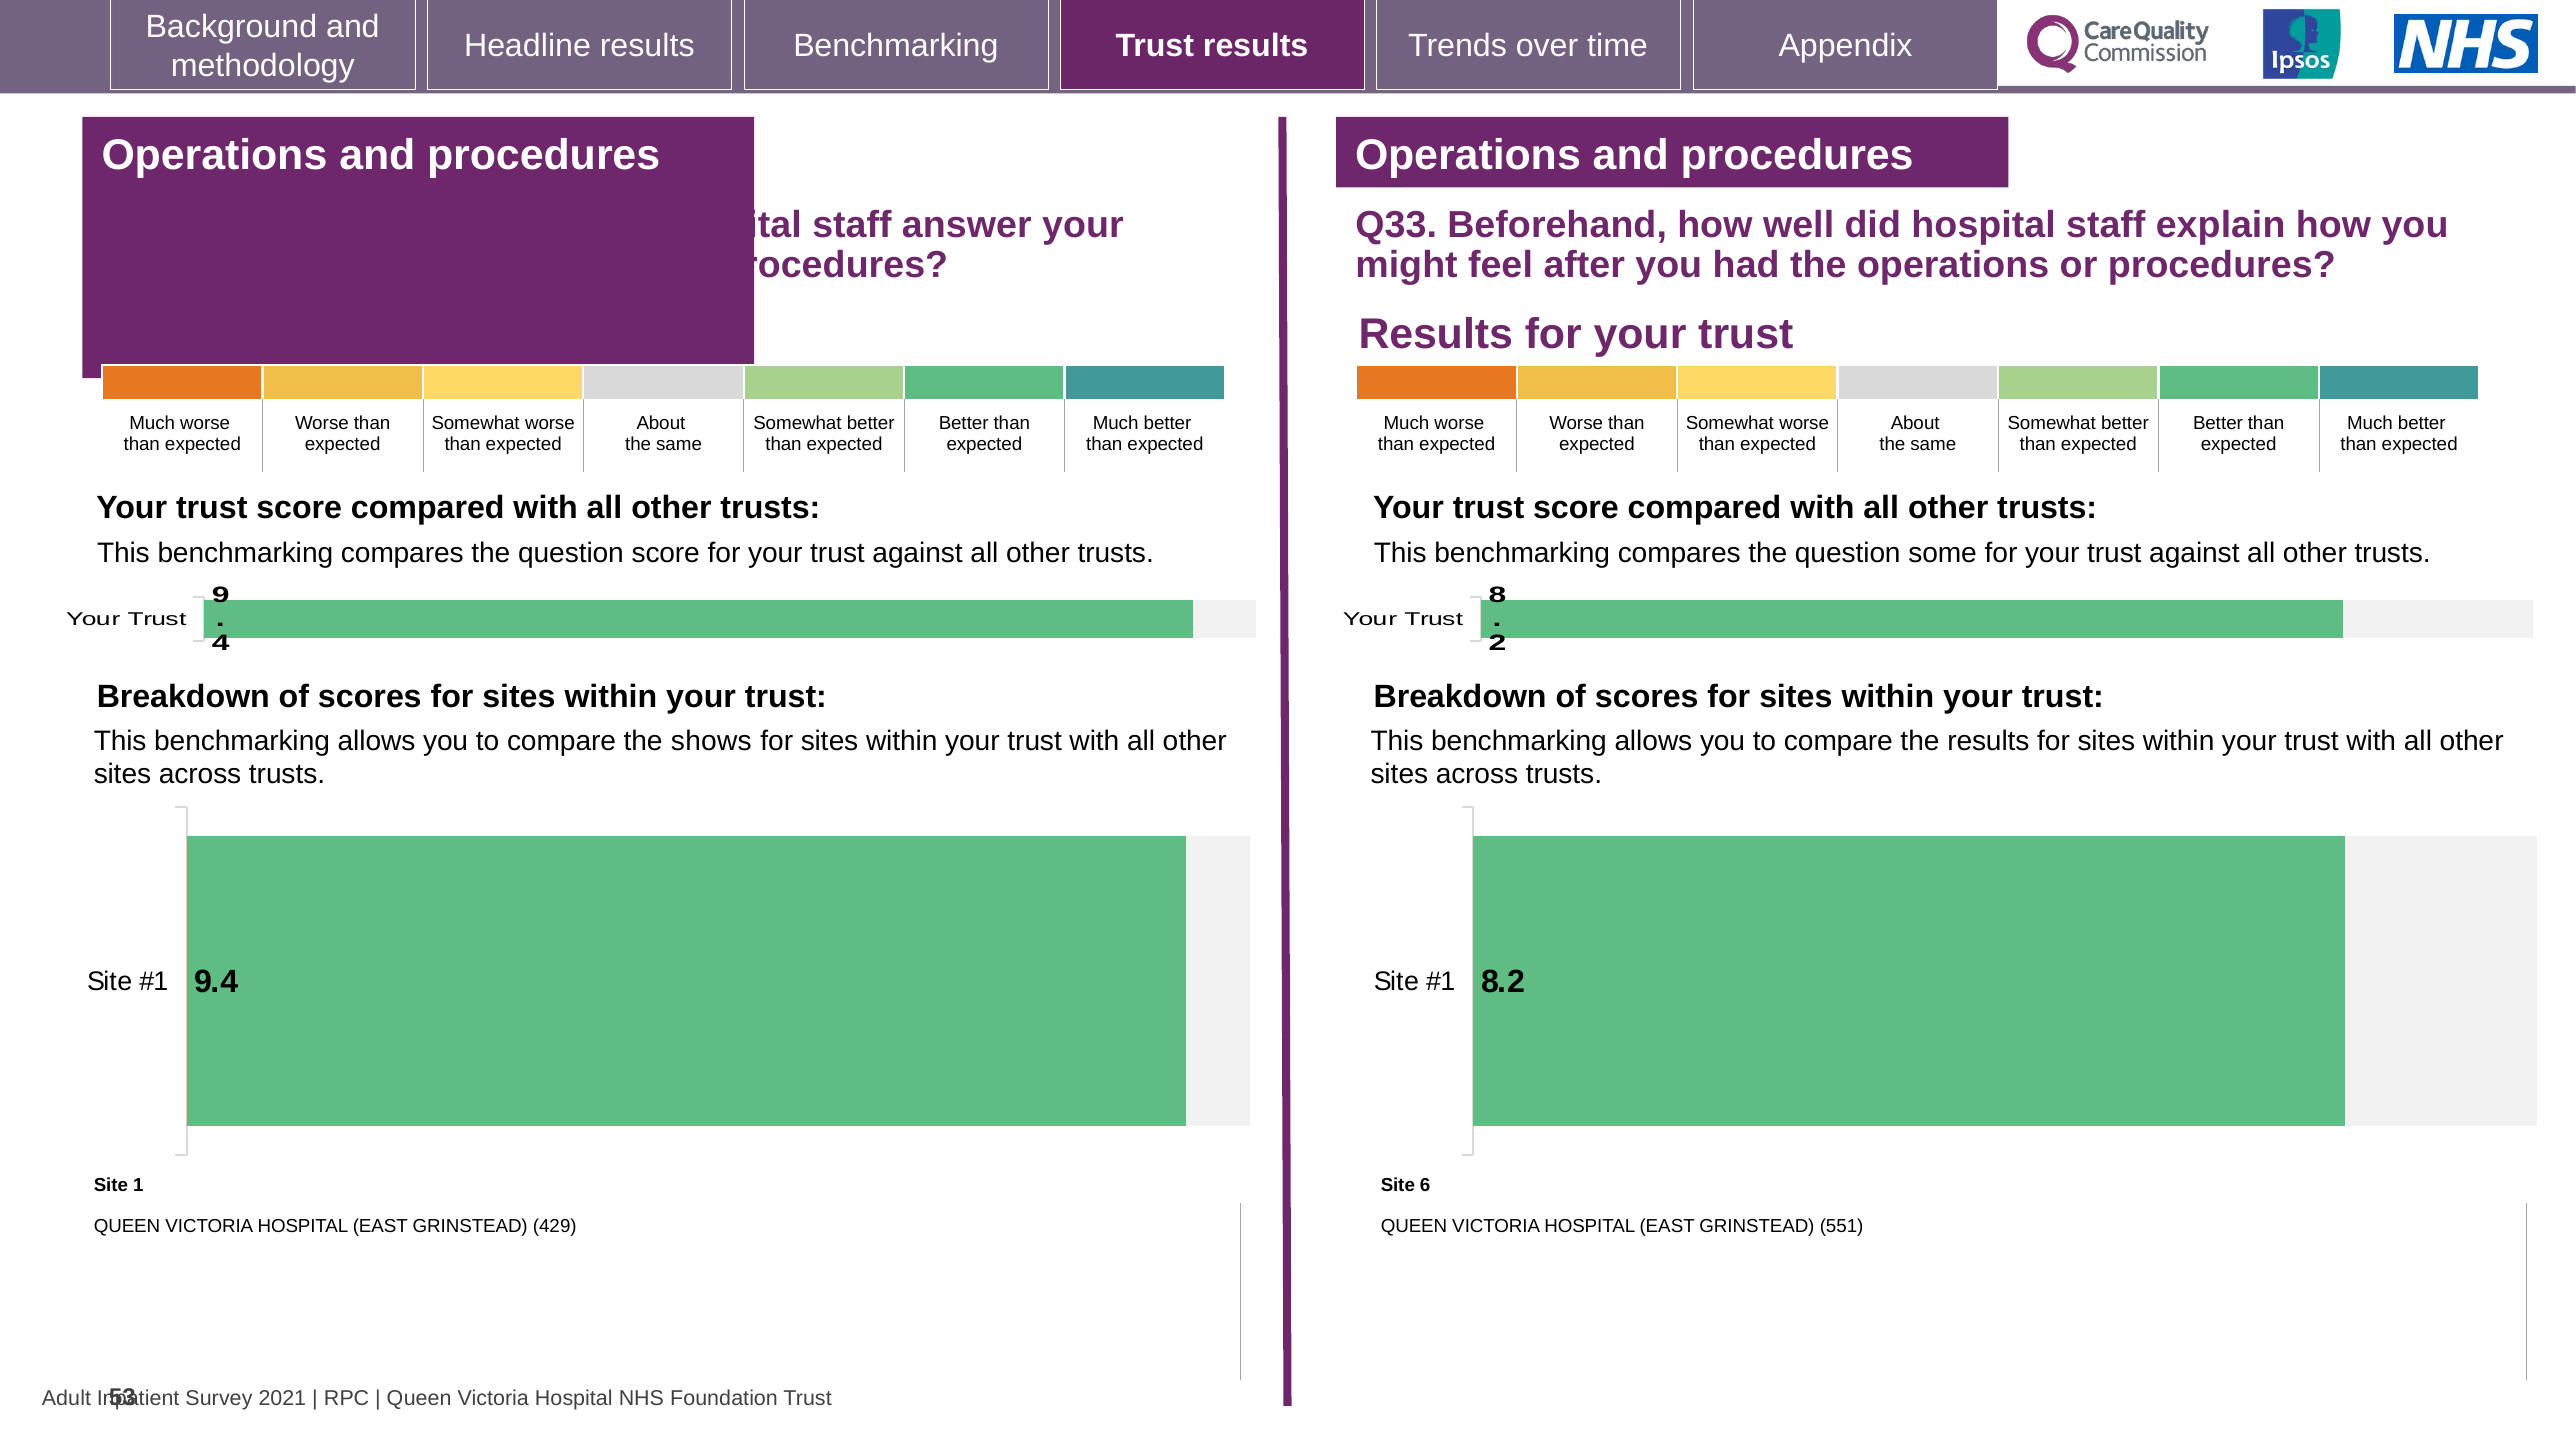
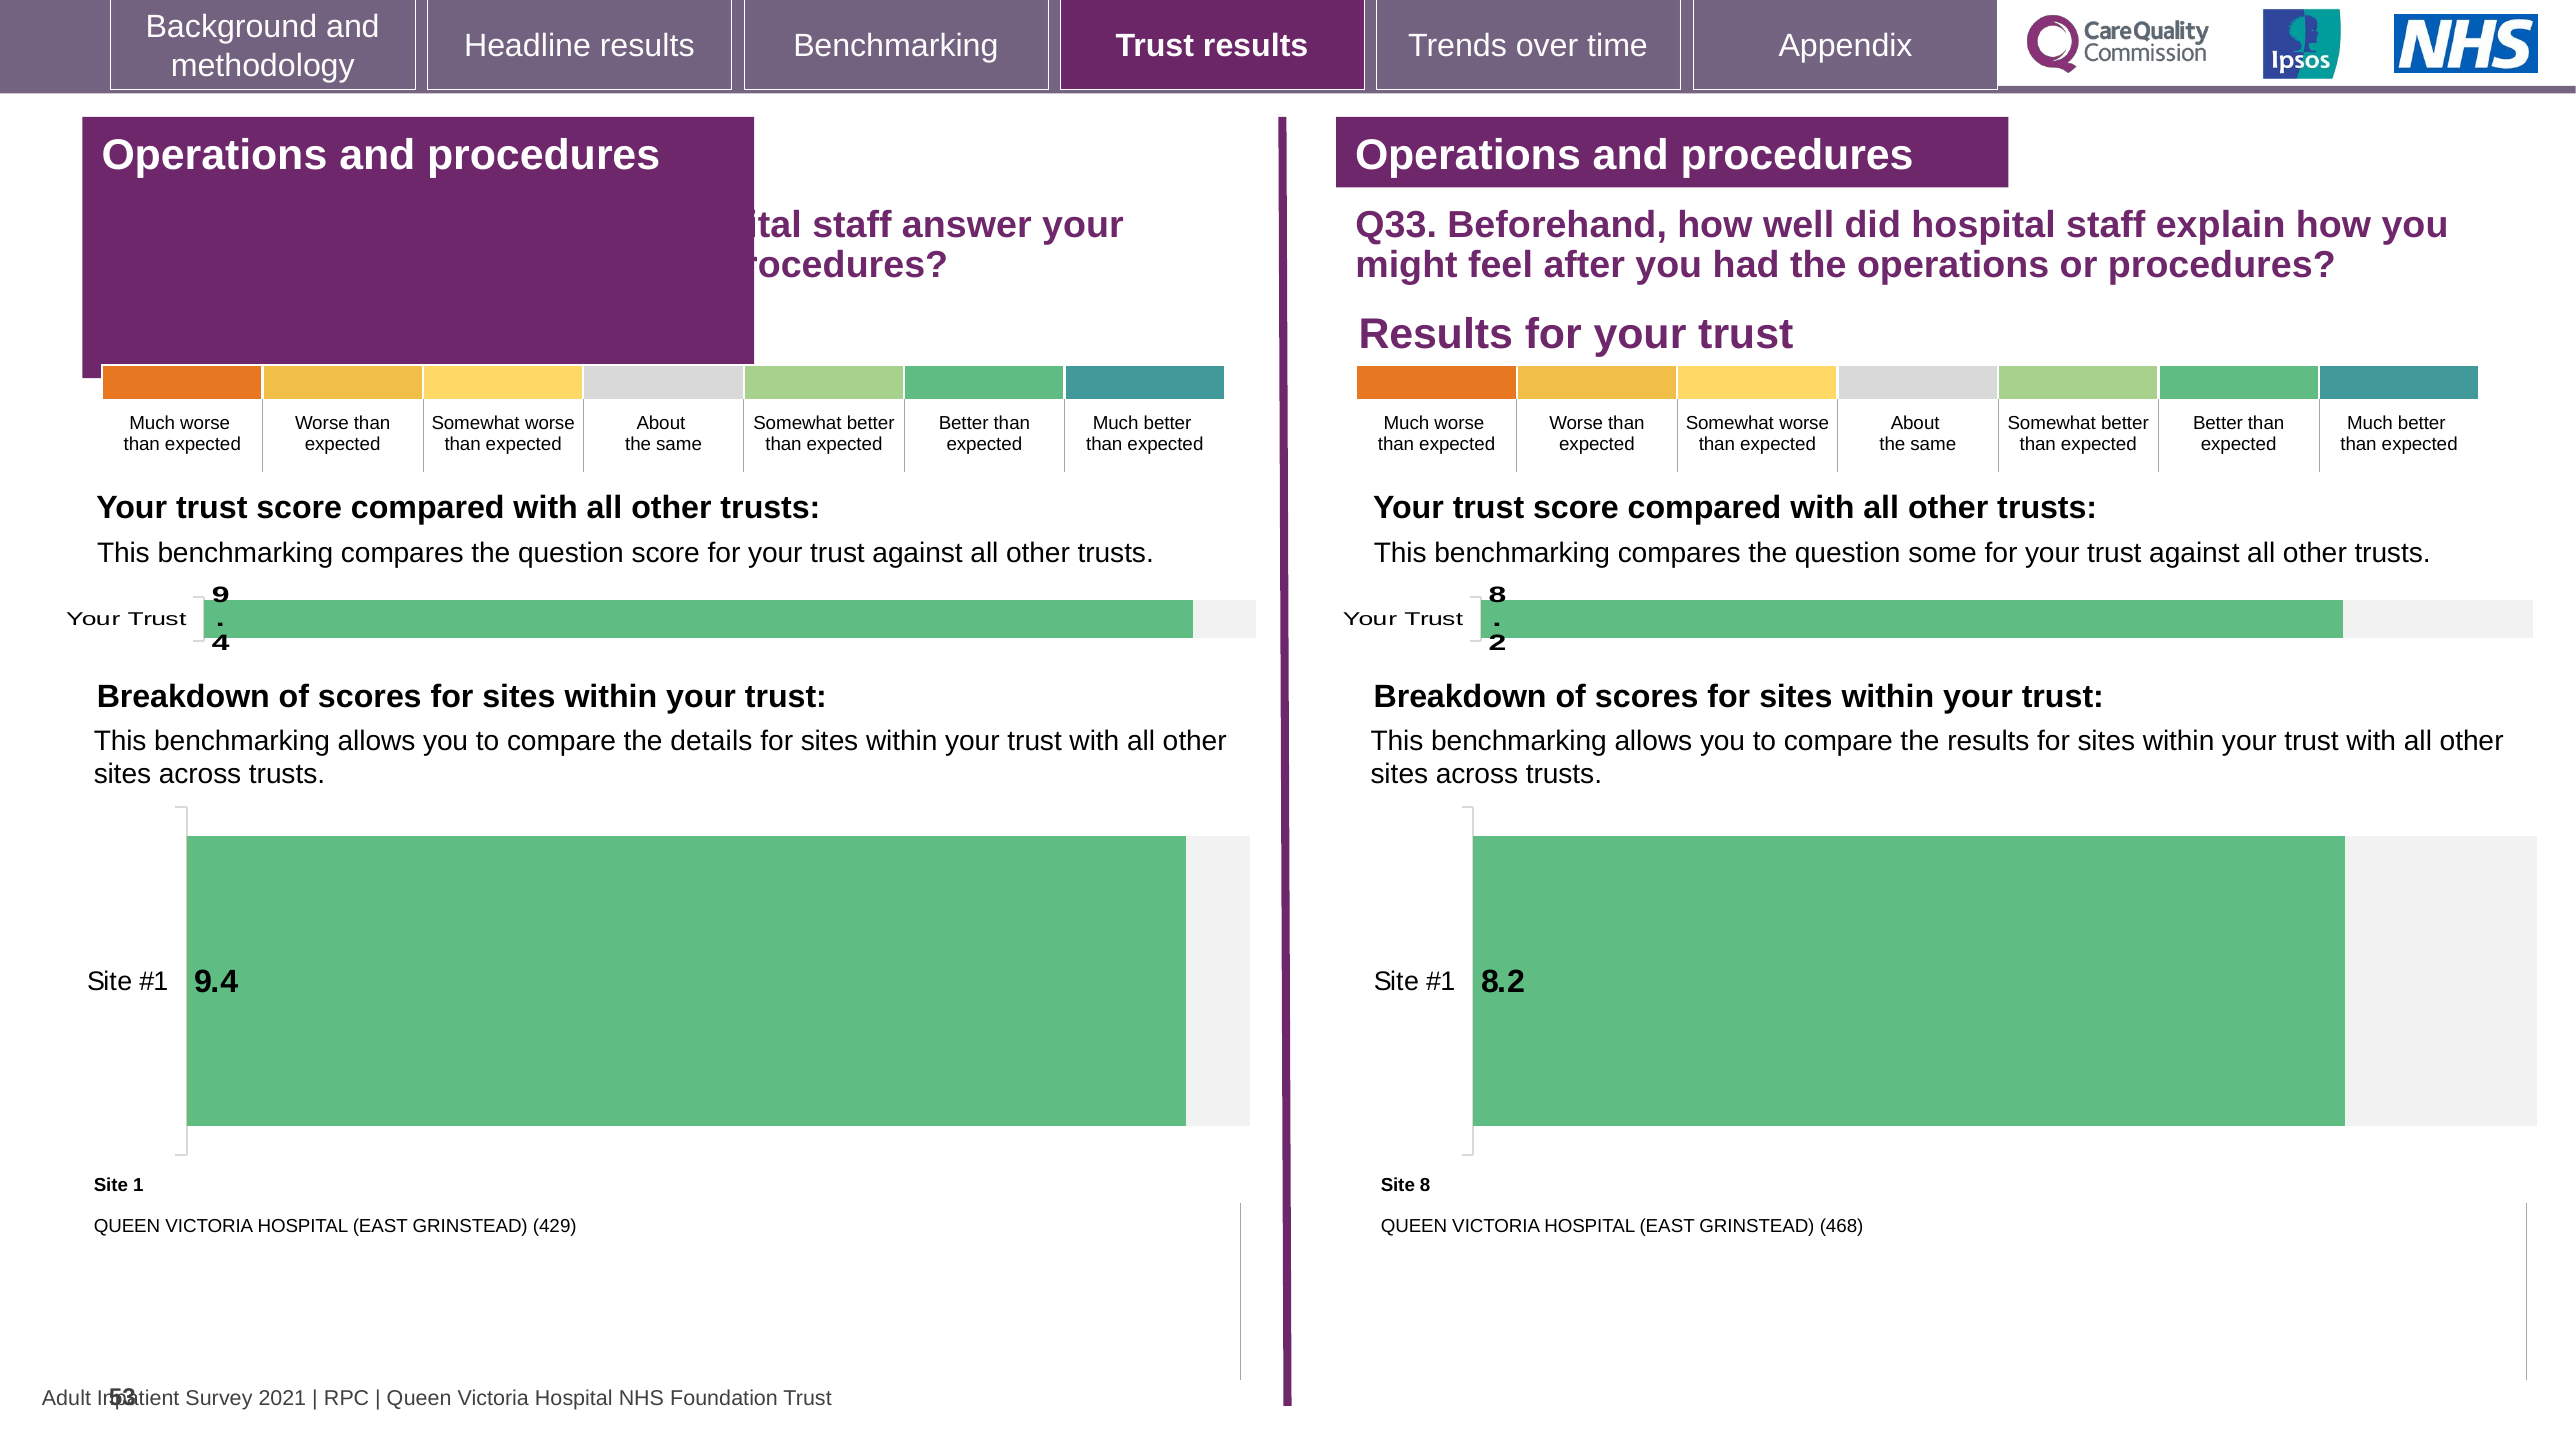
shows: shows -> details
Site 6: 6 -> 8
551: 551 -> 468
